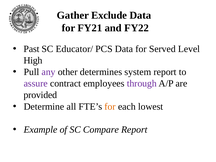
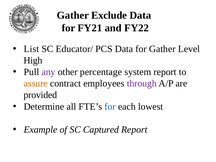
Past: Past -> List
for Served: Served -> Gather
determines: determines -> percentage
assure colour: purple -> orange
for at (110, 107) colour: orange -> blue
Compare: Compare -> Captured
